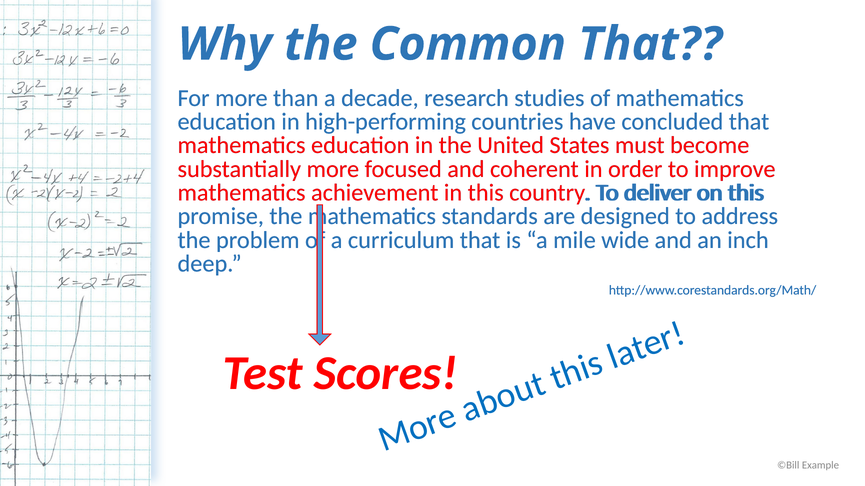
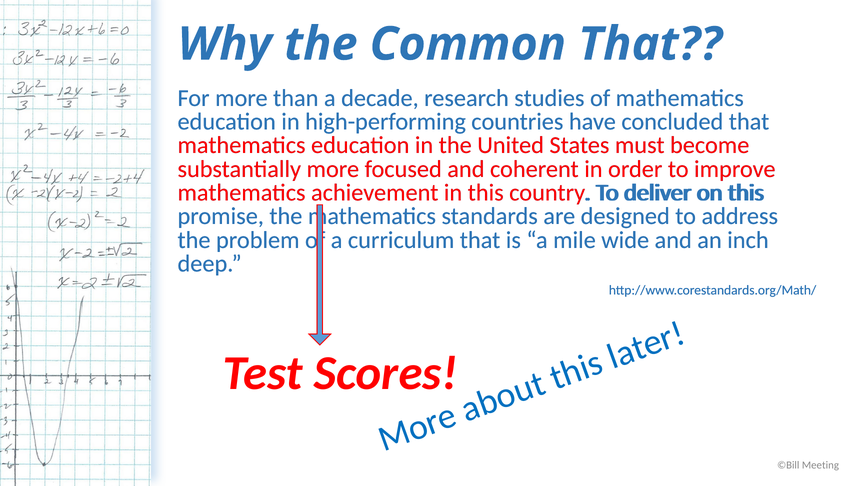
Example: Example -> Meeting
